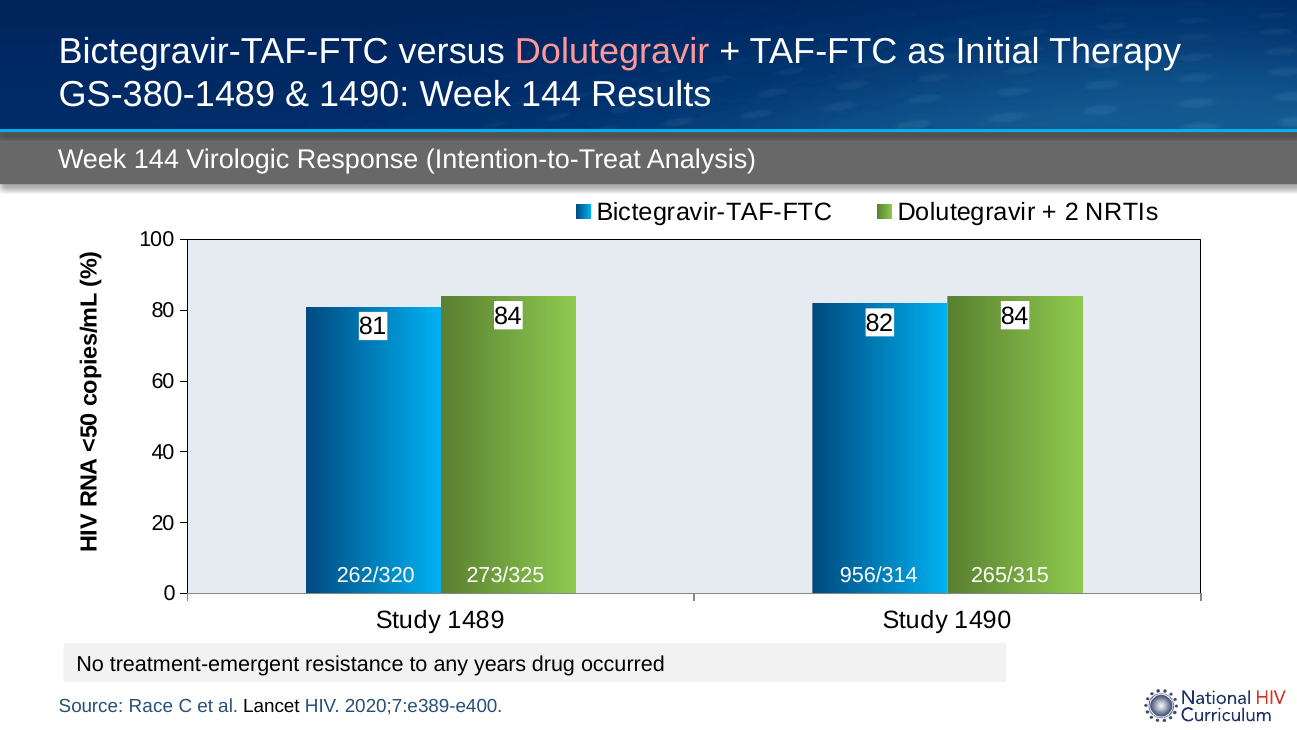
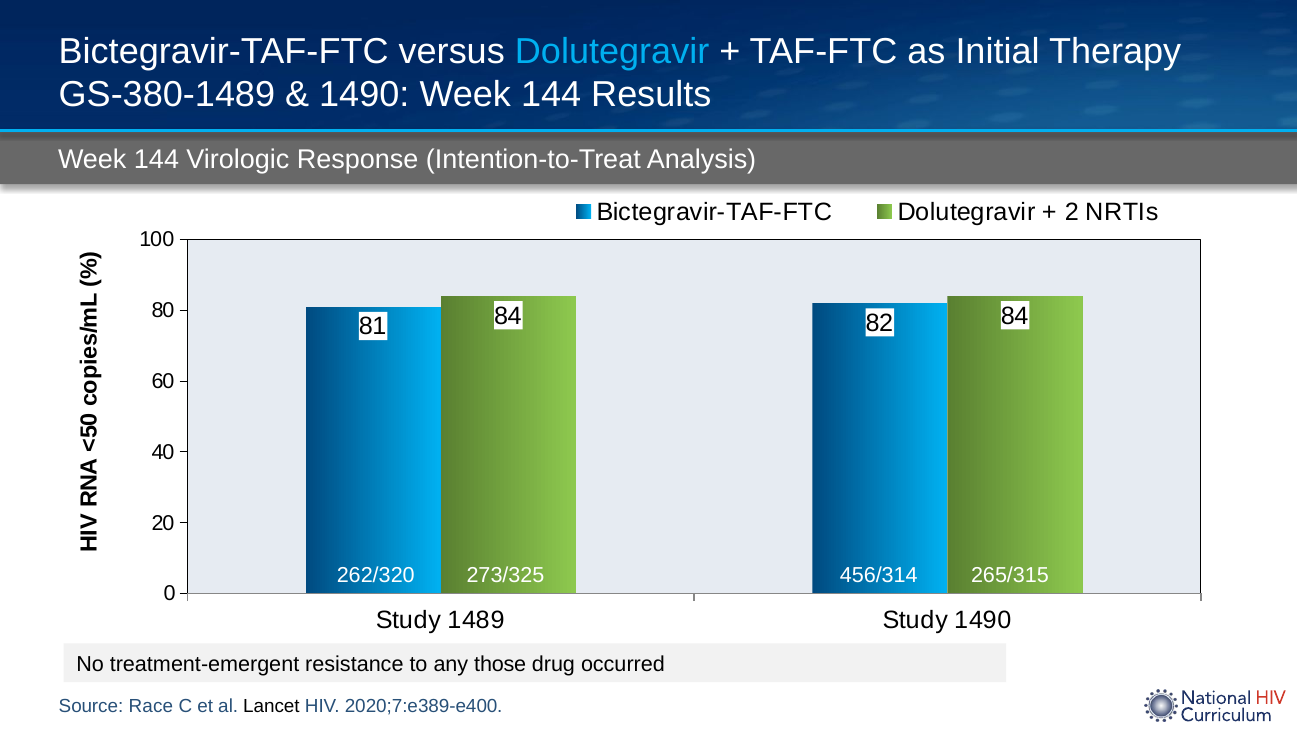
Dolutegravir at (612, 52) colour: pink -> light blue
956/314: 956/314 -> 456/314
years: years -> those
